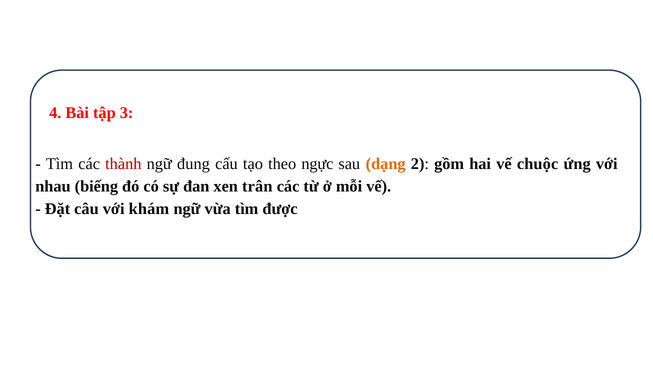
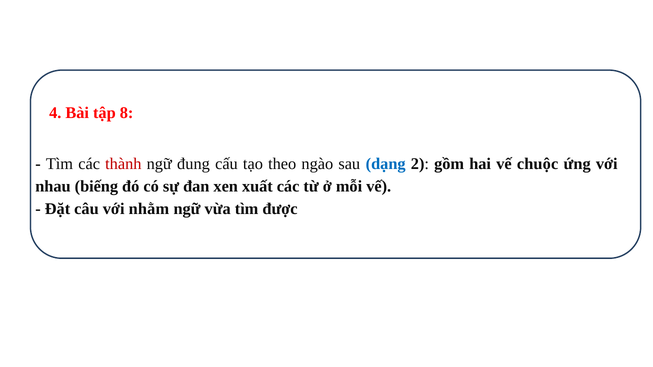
3: 3 -> 8
ngực: ngực -> ngào
dạng colour: orange -> blue
trân: trân -> xuất
khám: khám -> nhằm
